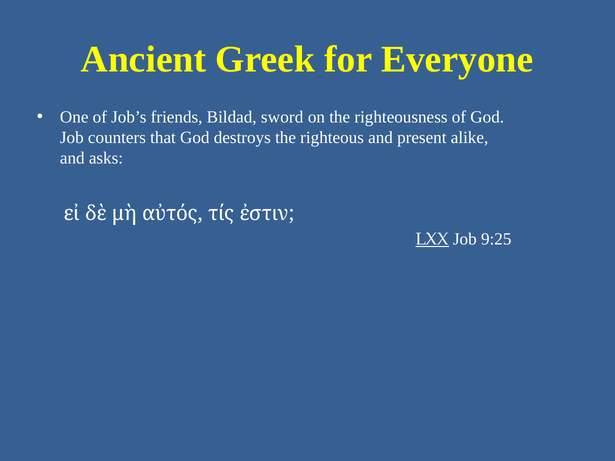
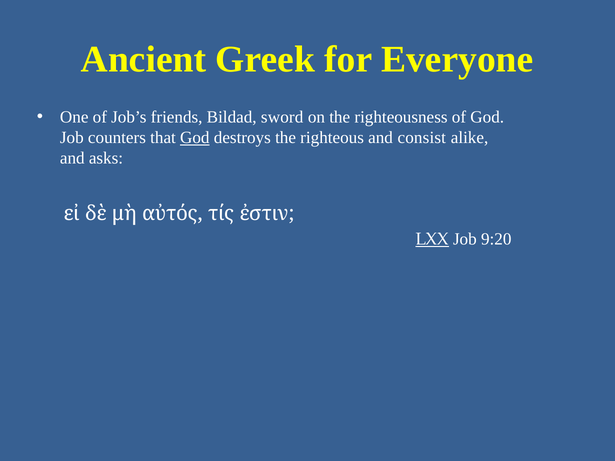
God at (195, 138) underline: none -> present
present: present -> consist
9:25: 9:25 -> 9:20
